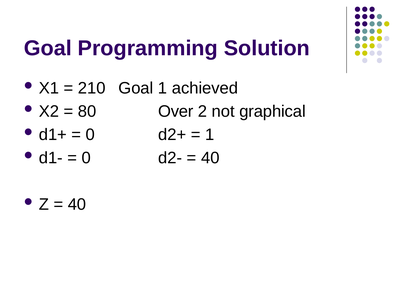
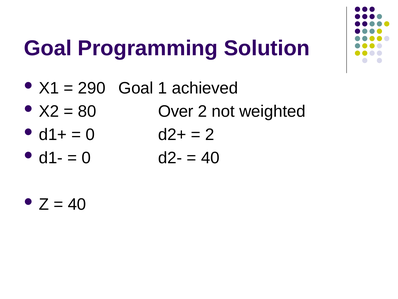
210: 210 -> 290
graphical: graphical -> weighted
1 at (210, 134): 1 -> 2
